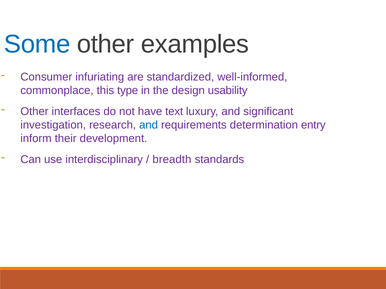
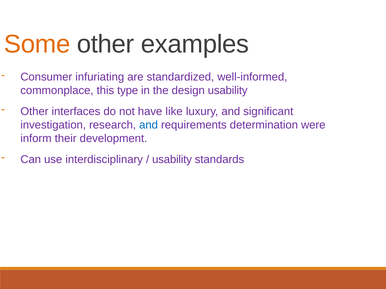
Some colour: blue -> orange
text: text -> like
entry: entry -> were
breadth at (172, 160): breadth -> usability
